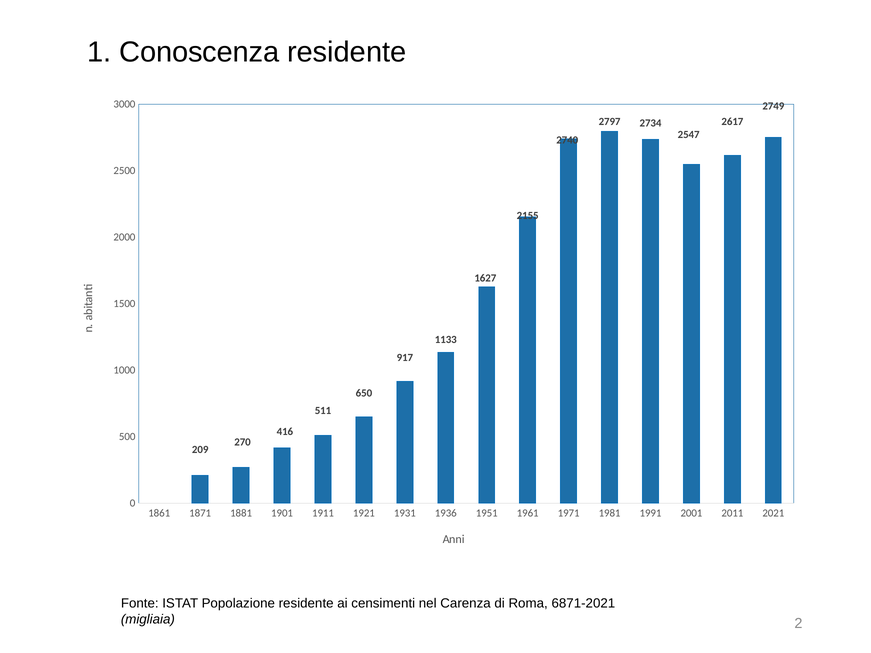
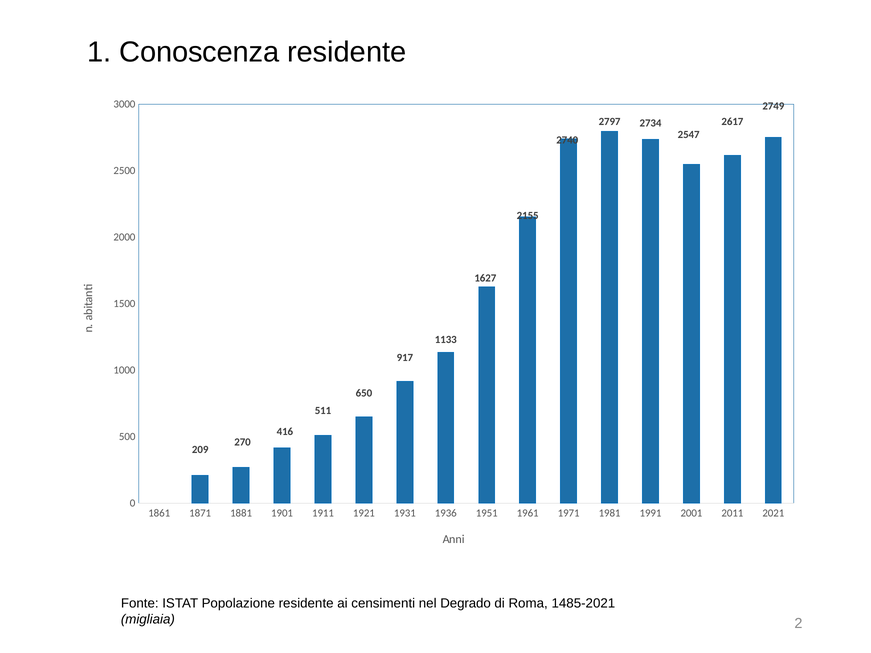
Carenza: Carenza -> Degrado
6871-2021: 6871-2021 -> 1485-2021
